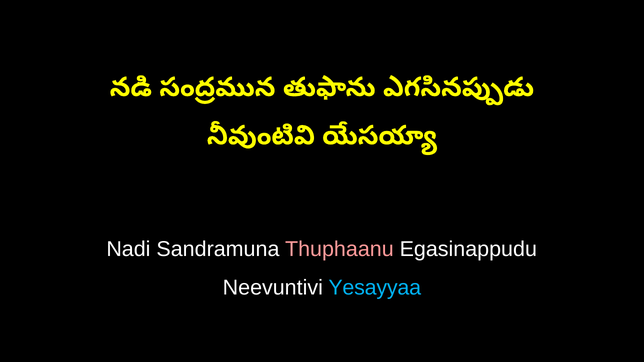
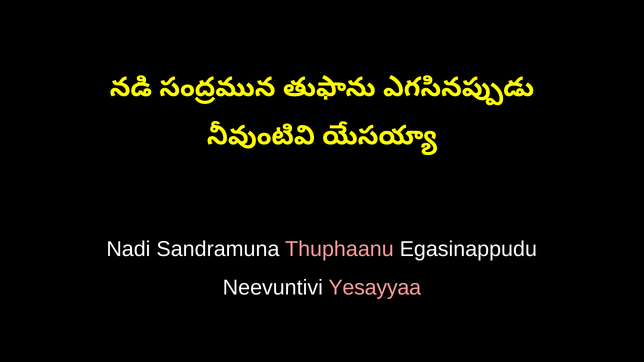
Yesayyaa colour: light blue -> pink
